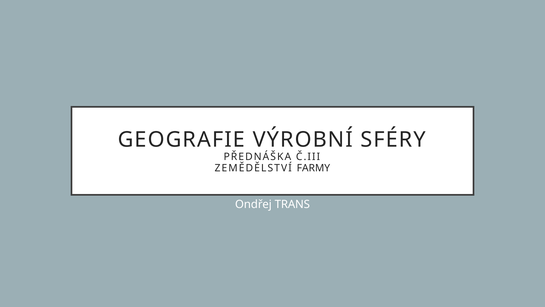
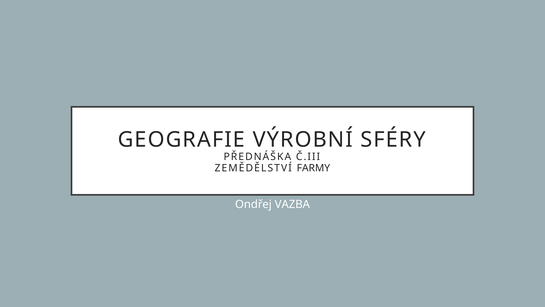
TRANS: TRANS -> VAZBA
